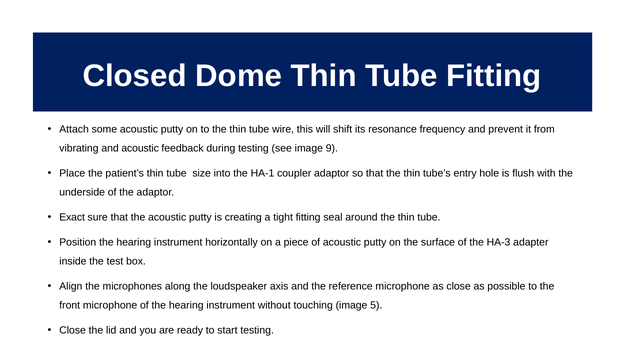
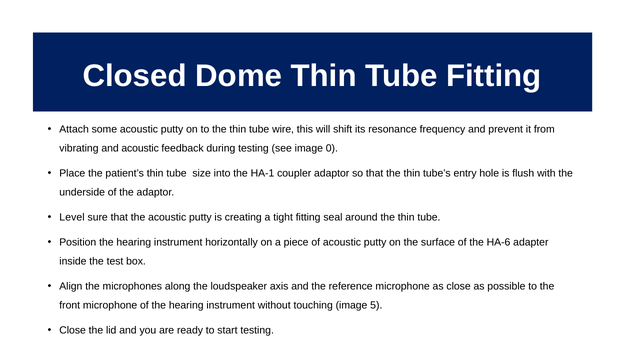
9: 9 -> 0
Exact: Exact -> Level
HA-3: HA-3 -> HA-6
